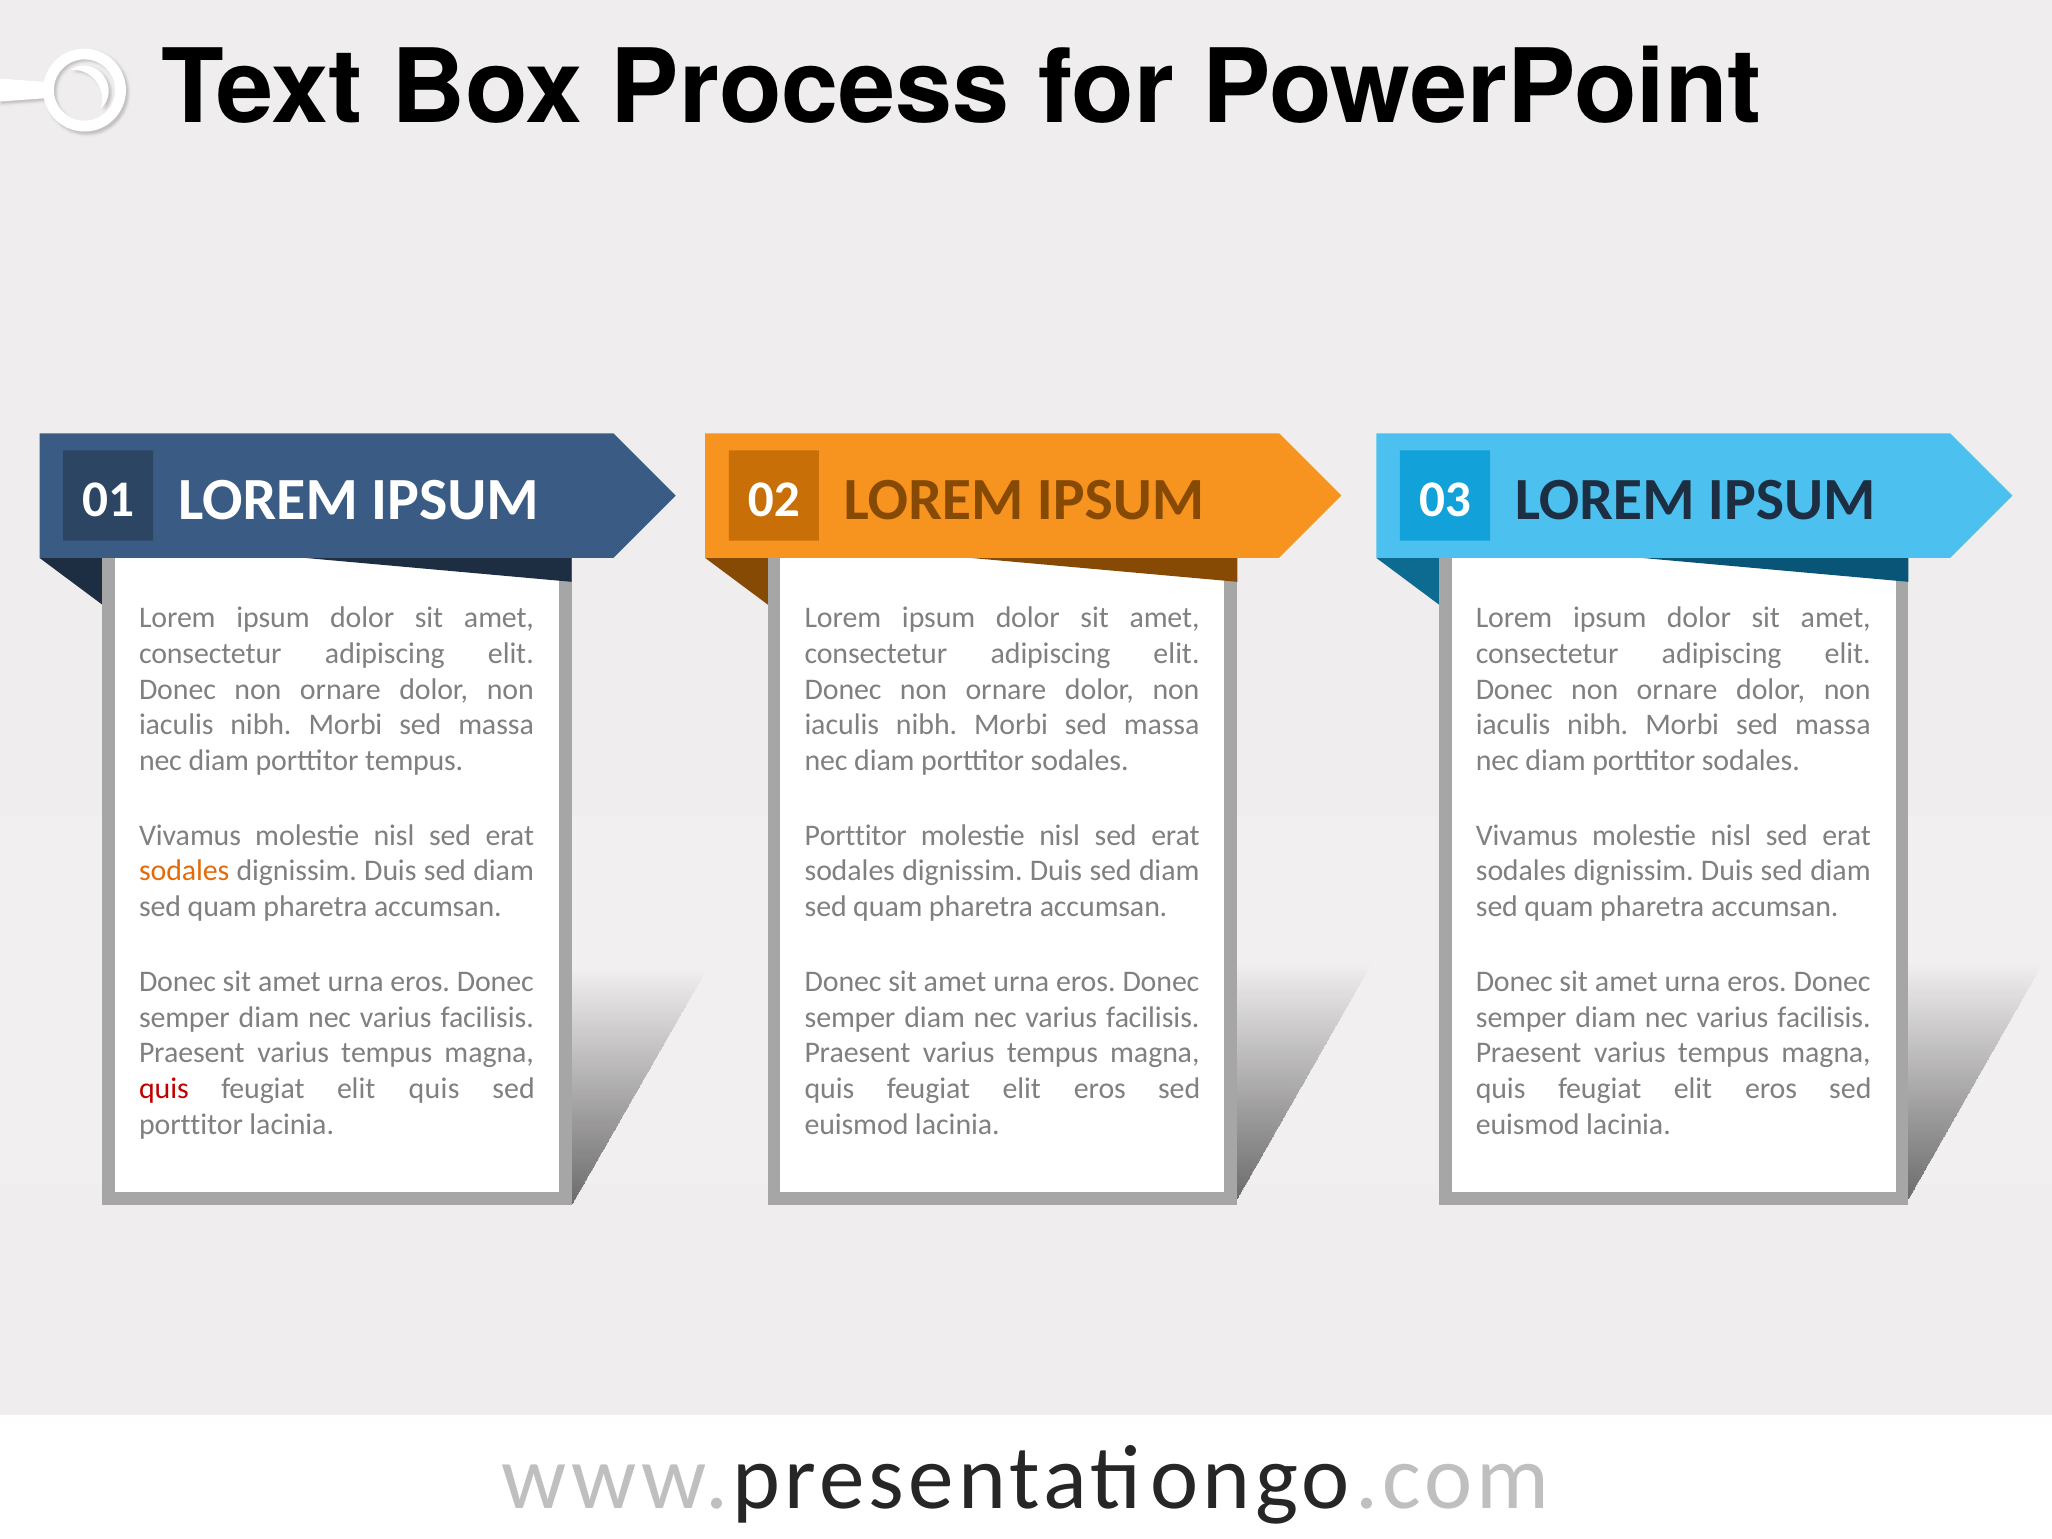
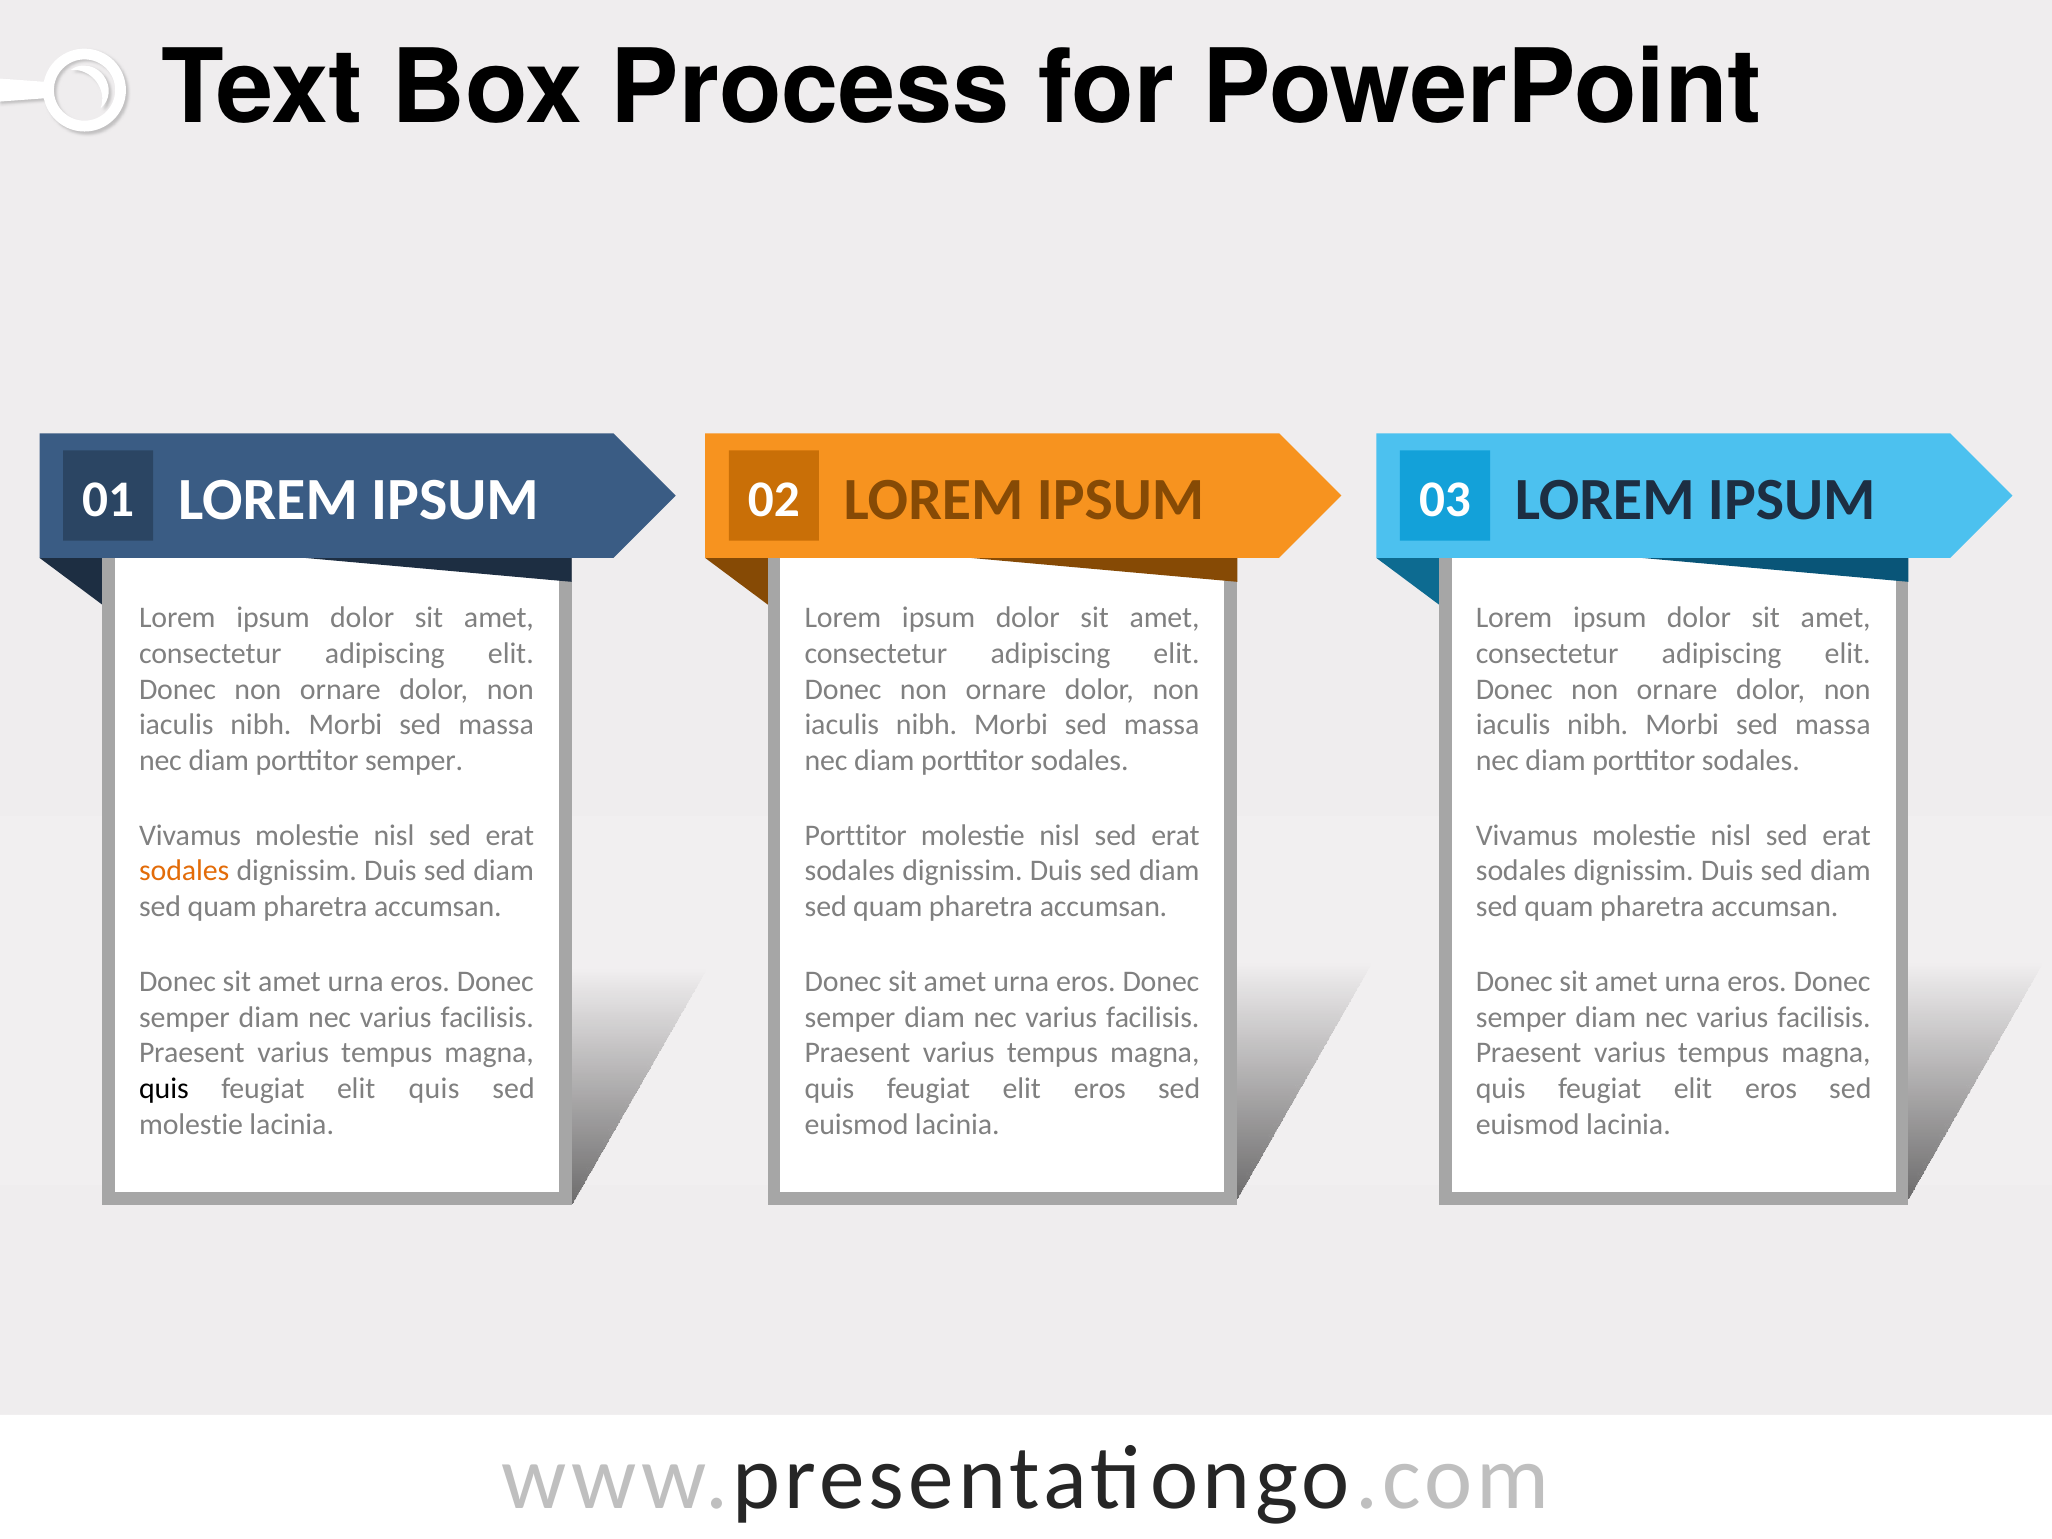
porttitor tempus: tempus -> semper
quis at (164, 1089) colour: red -> black
porttitor at (191, 1125): porttitor -> molestie
